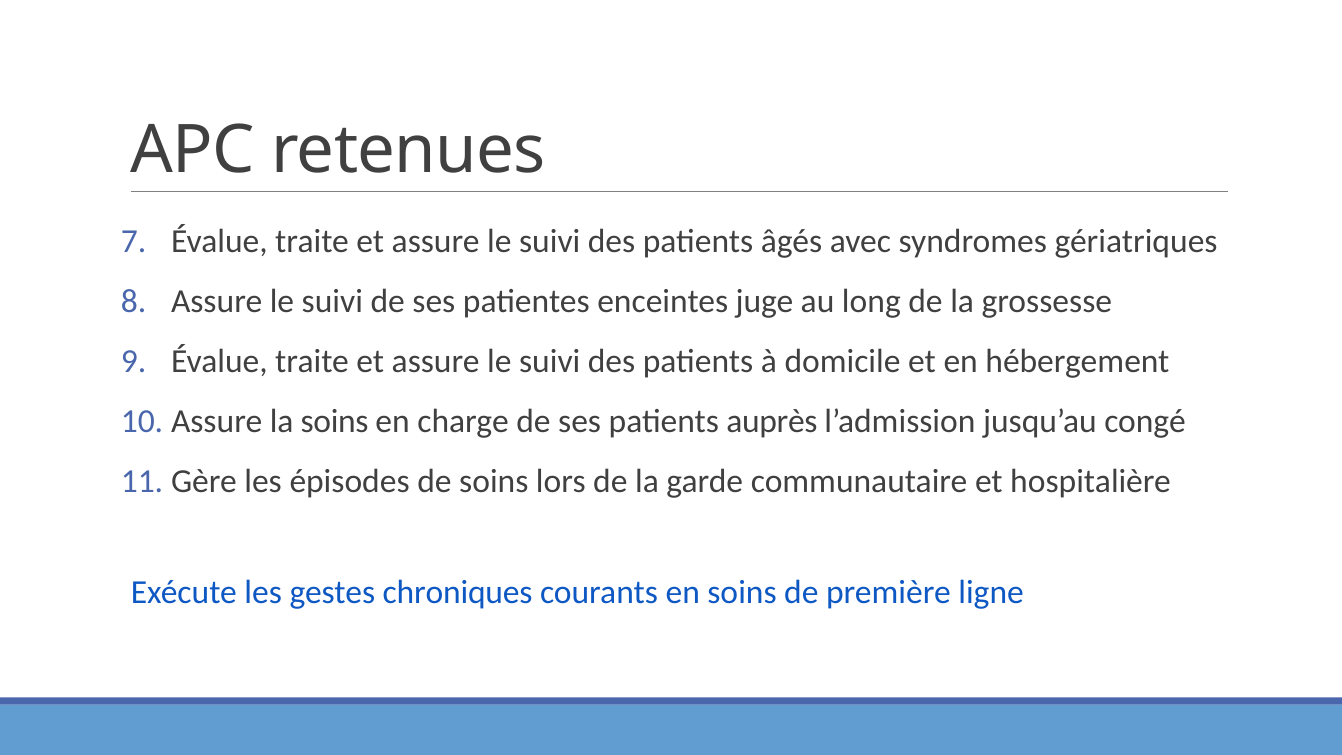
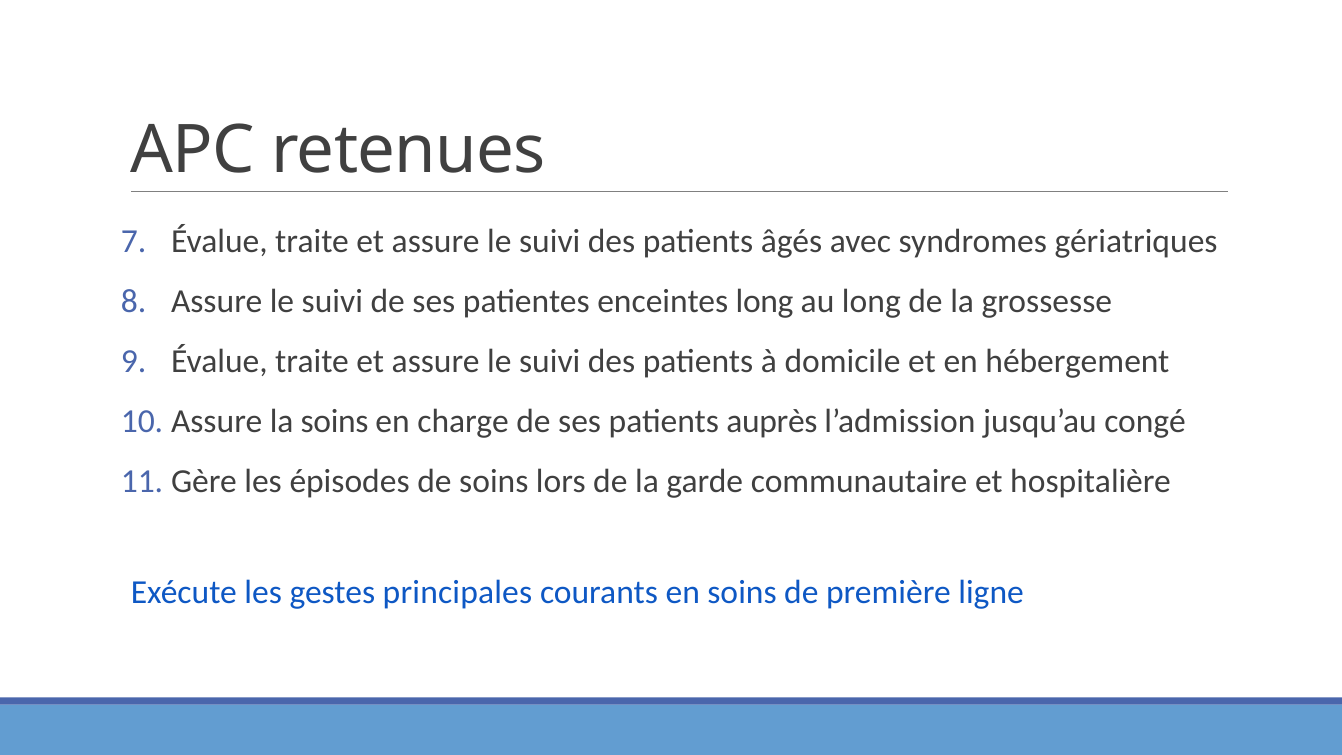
enceintes juge: juge -> long
chroniques: chroniques -> principales
